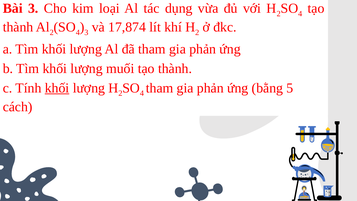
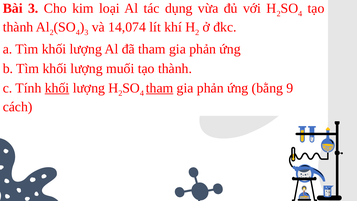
17,874: 17,874 -> 14,074
tham at (160, 88) underline: none -> present
5: 5 -> 9
